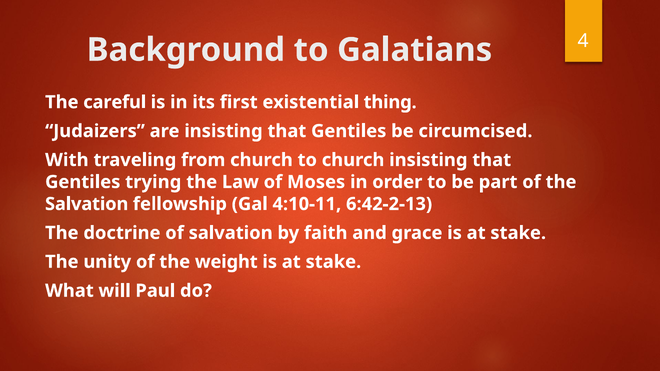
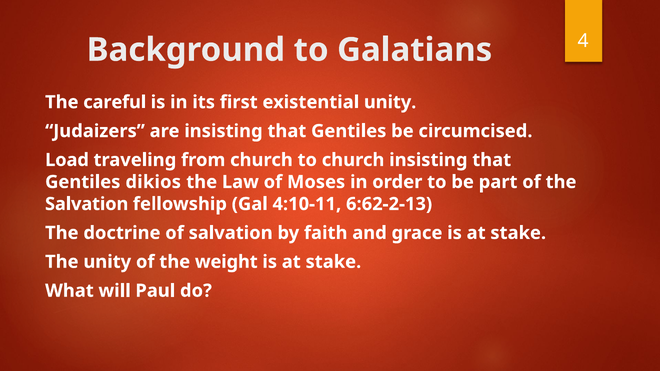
existential thing: thing -> unity
With: With -> Load
trying: trying -> dikios
6:42-2-13: 6:42-2-13 -> 6:62-2-13
